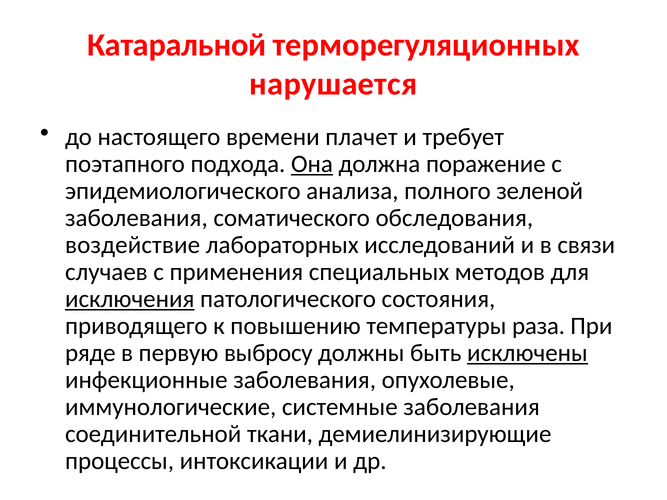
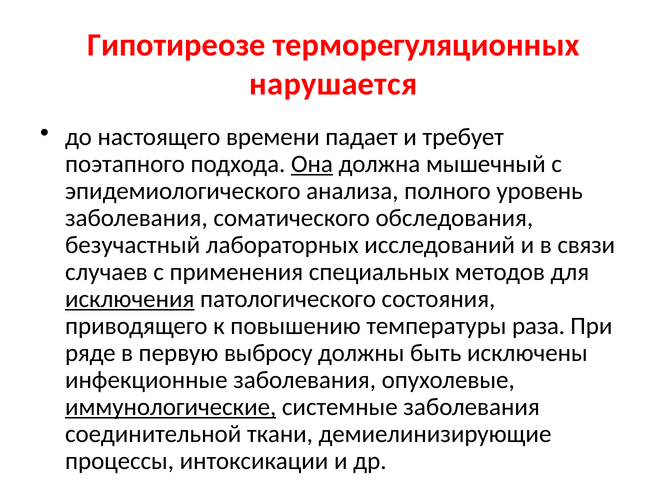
Катаральной: Катаральной -> Гипотиреозе
плачет: плачет -> падает
поражение: поражение -> мышечный
зеленой: зеленой -> уровень
воздействие: воздействие -> безучастный
исключены underline: present -> none
иммунологические underline: none -> present
